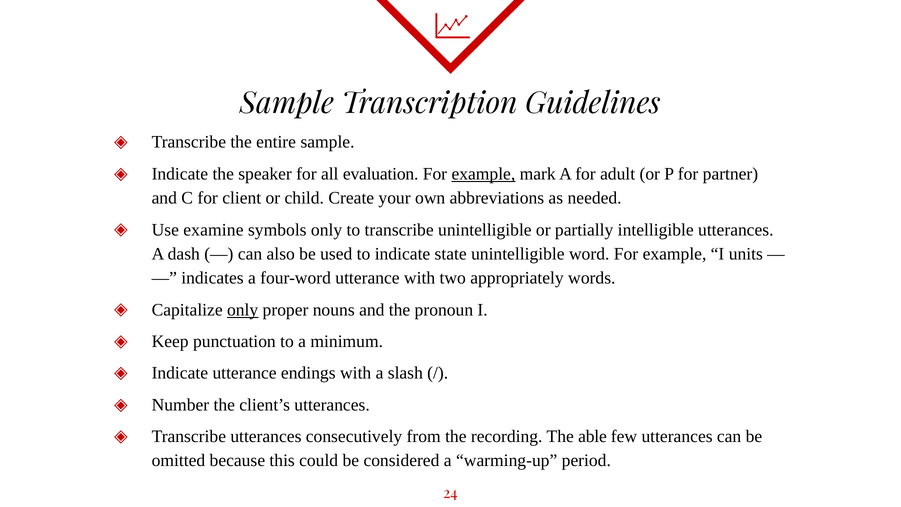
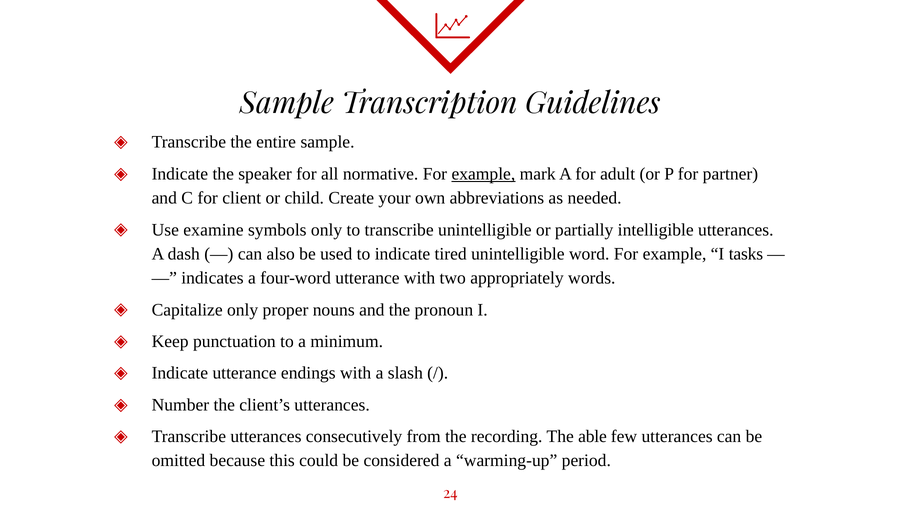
evaluation: evaluation -> normative
state: state -> tired
units: units -> tasks
only at (243, 310) underline: present -> none
